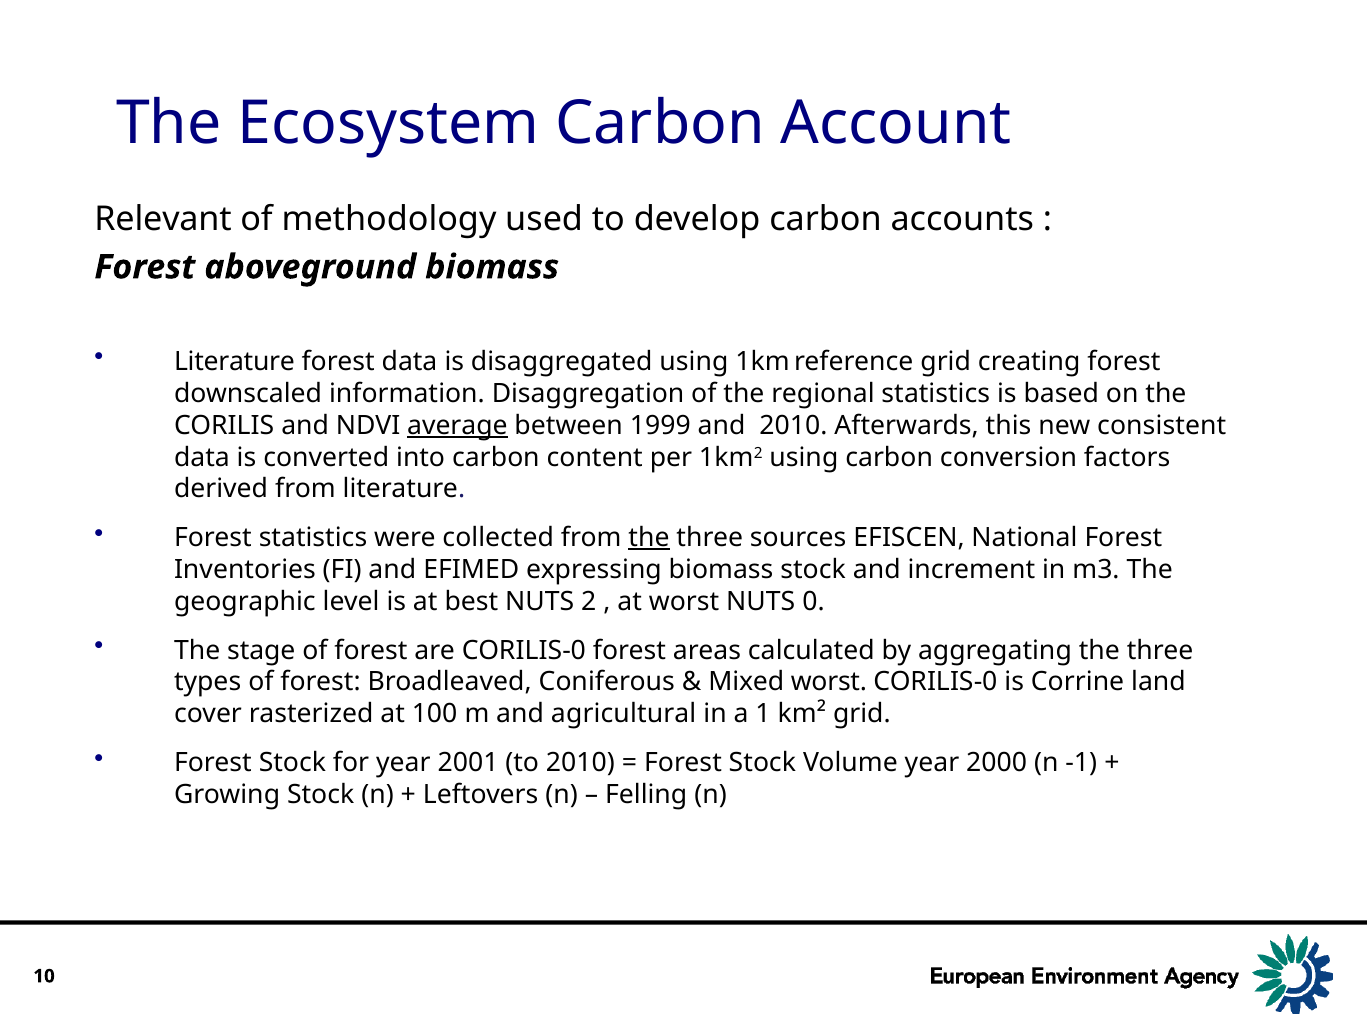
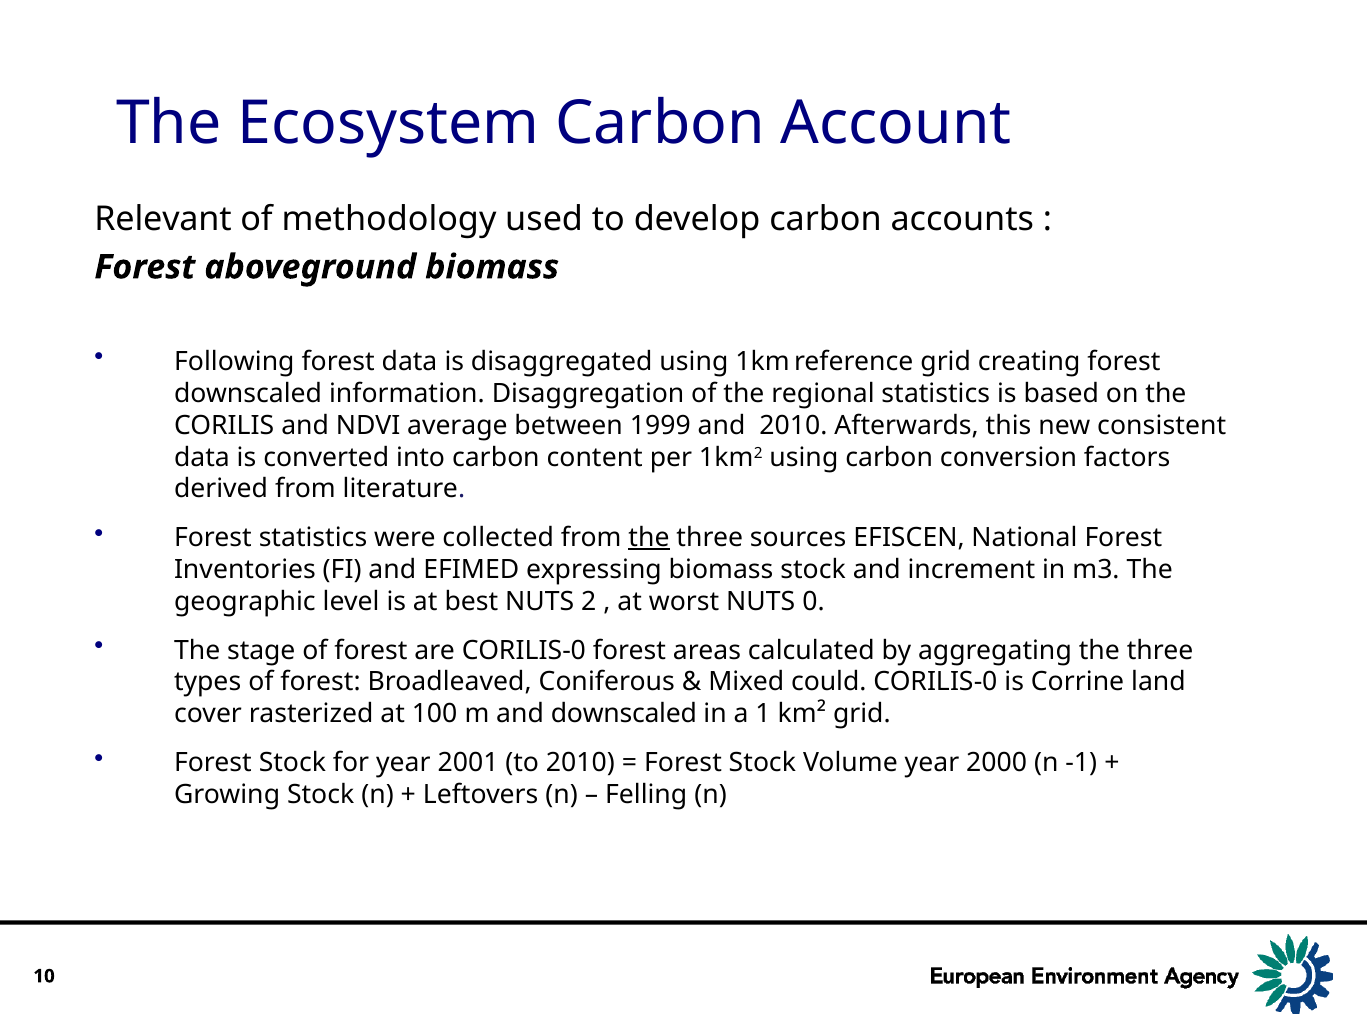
Literature at (234, 362): Literature -> Following
average underline: present -> none
Mixed worst: worst -> could
and agricultural: agricultural -> downscaled
